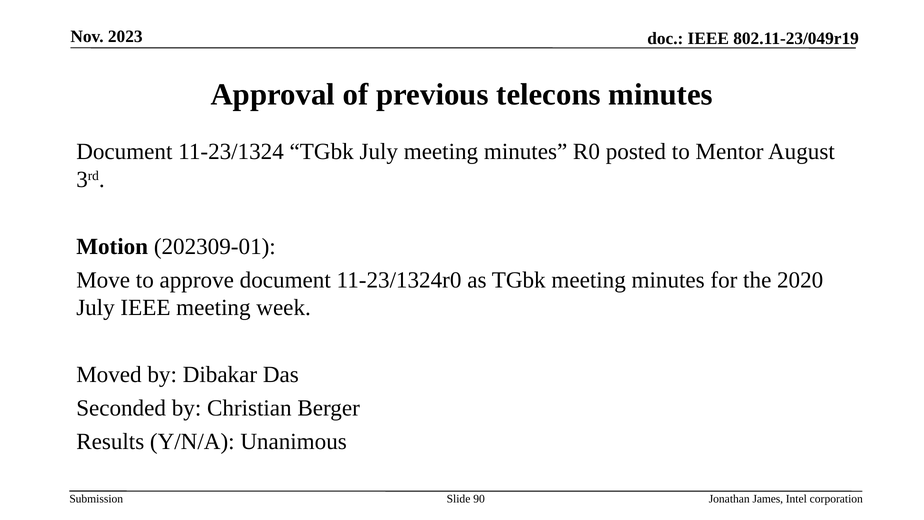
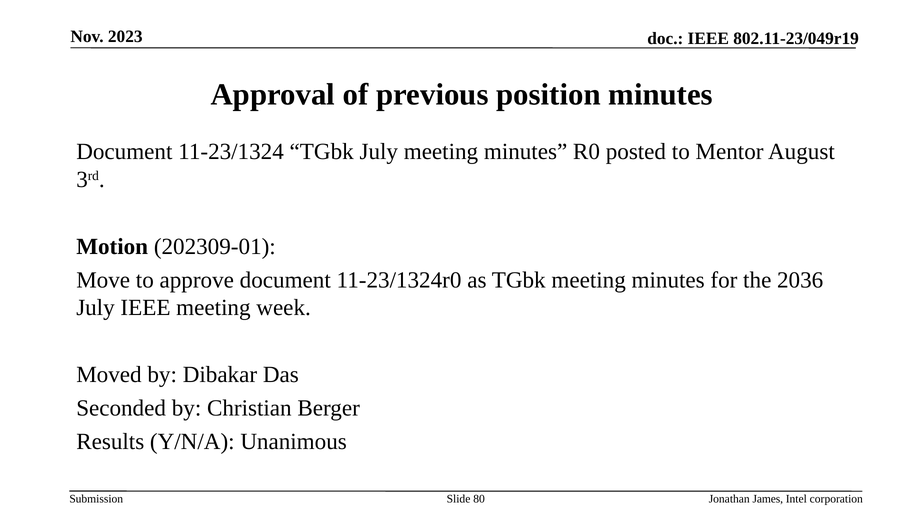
telecons: telecons -> position
2020: 2020 -> 2036
90: 90 -> 80
